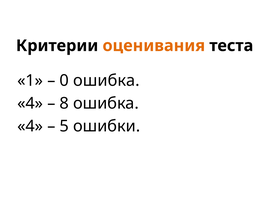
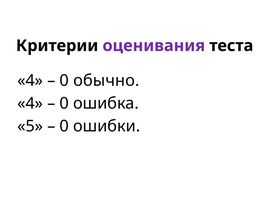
оценивания colour: orange -> purple
1 at (30, 81): 1 -> 4
0 ошибка: ошибка -> обычно
8 at (64, 104): 8 -> 0
4 at (30, 126): 4 -> 5
5 at (64, 126): 5 -> 0
